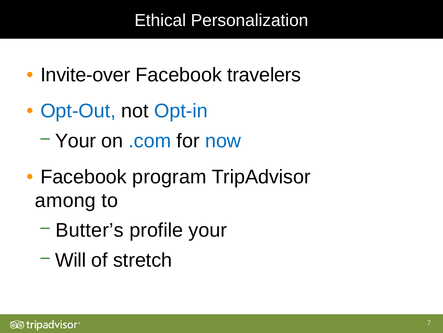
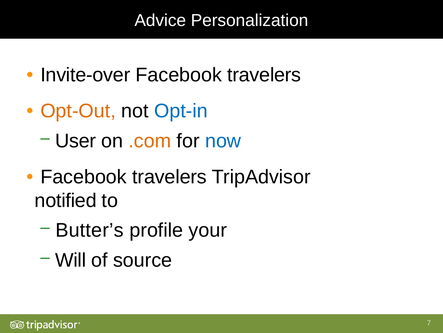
Ethical: Ethical -> Advice
Opt-Out colour: blue -> orange
Your at (75, 141): Your -> User
.com colour: blue -> orange
program at (169, 176): program -> travelers
among: among -> notified
stretch: stretch -> source
